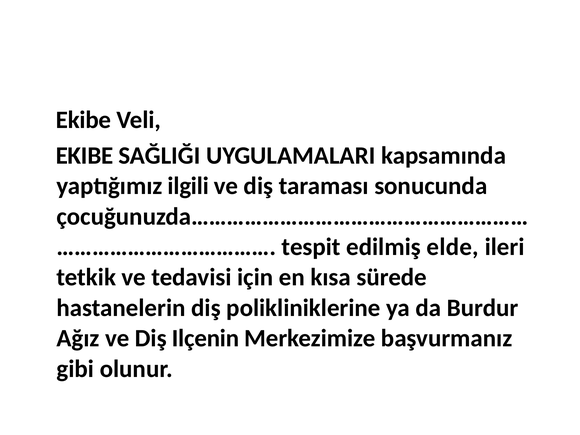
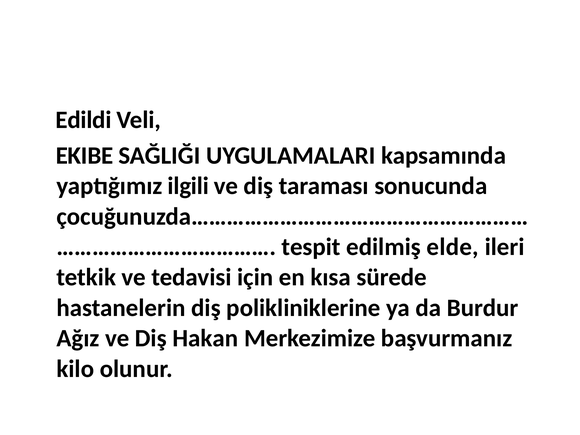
Ekibe at (83, 120): Ekibe -> Edildi
Ilçenin: Ilçenin -> Hakan
gibi: gibi -> kilo
